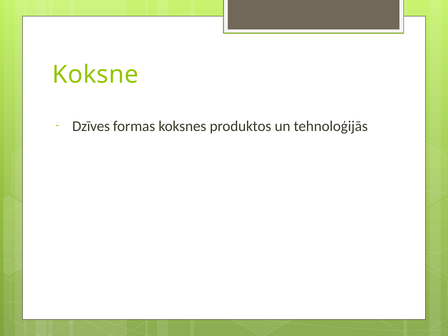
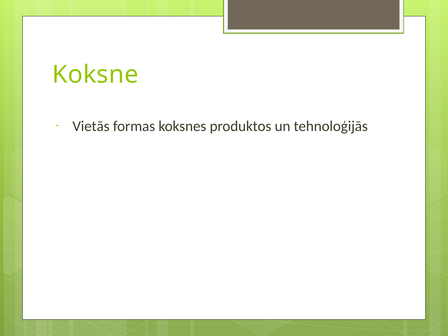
Dzīves: Dzīves -> Vietās
